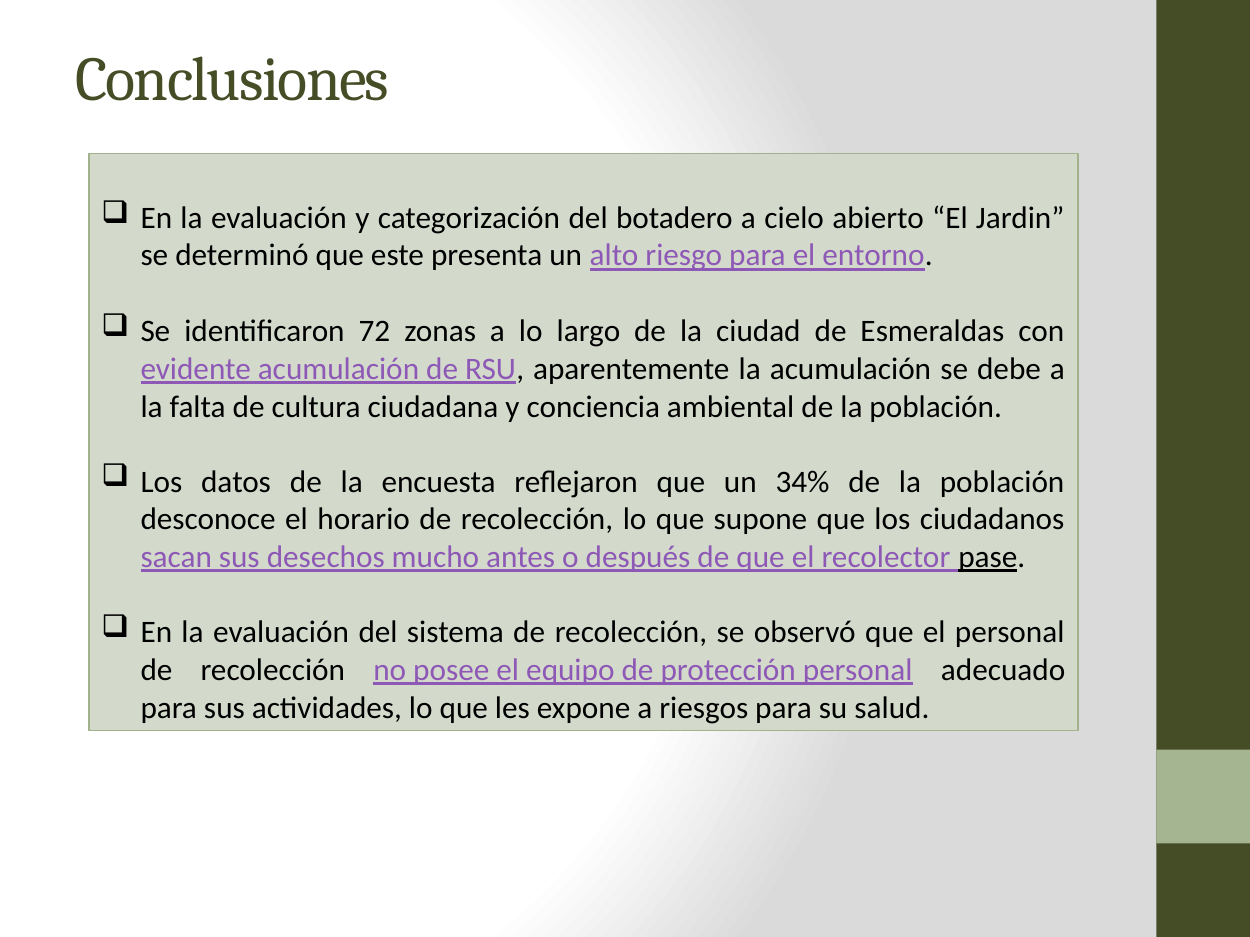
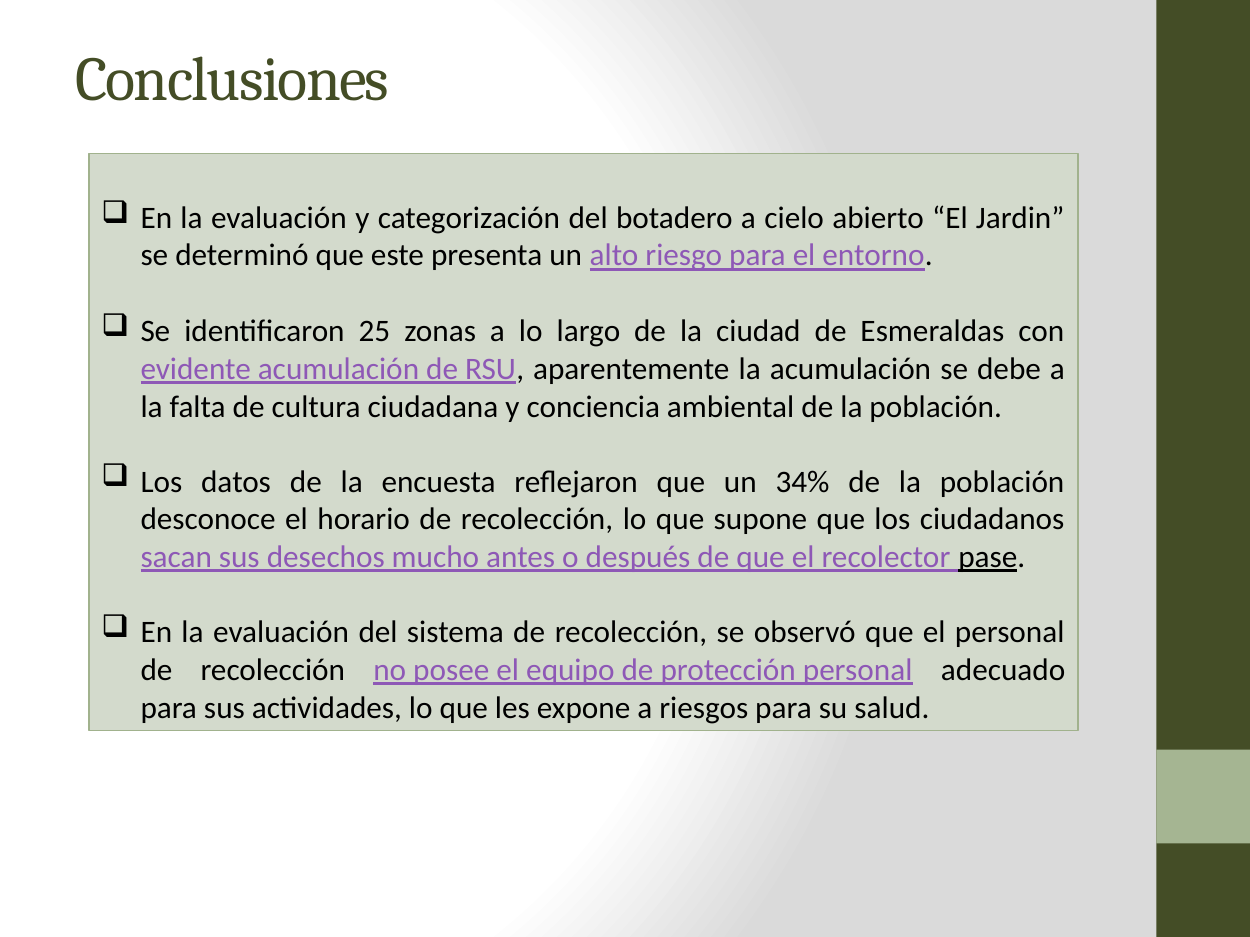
72: 72 -> 25
